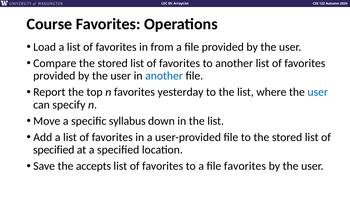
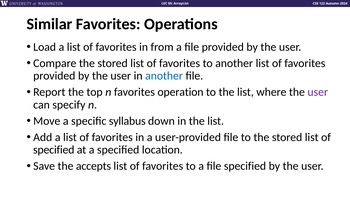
Course: Course -> Similar
yesterday: yesterday -> operation
user at (318, 92) colour: blue -> purple
file favorites: favorites -> specified
